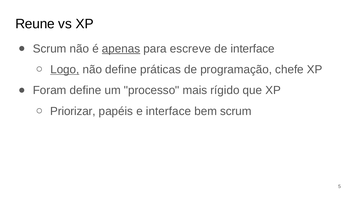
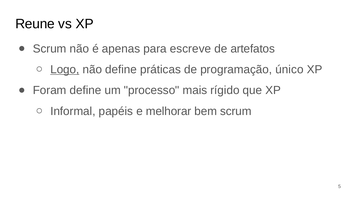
apenas underline: present -> none
de interface: interface -> artefatos
chefe: chefe -> único
Priorizar: Priorizar -> Informal
e interface: interface -> melhorar
